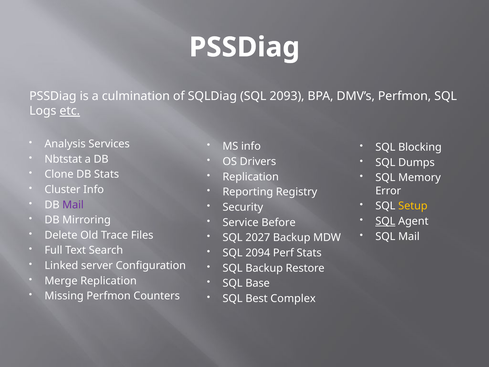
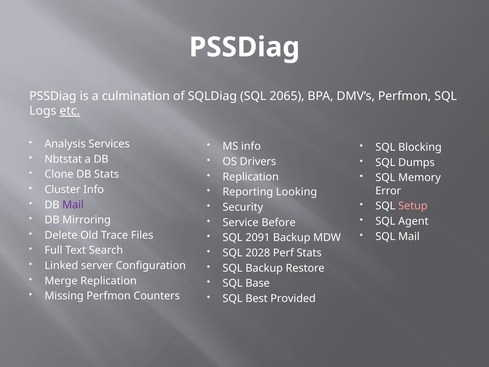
2093: 2093 -> 2065
Registry: Registry -> Looking
Setup colour: yellow -> pink
SQL at (385, 221) underline: present -> none
2027: 2027 -> 2091
2094: 2094 -> 2028
Complex: Complex -> Provided
